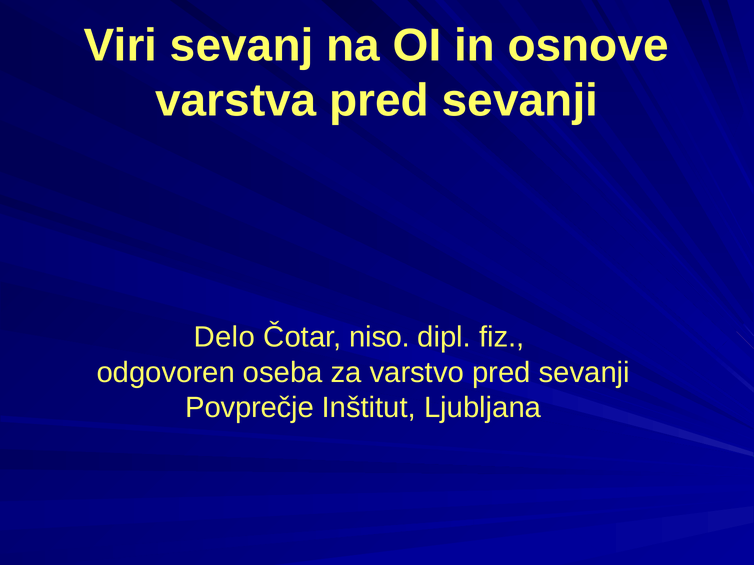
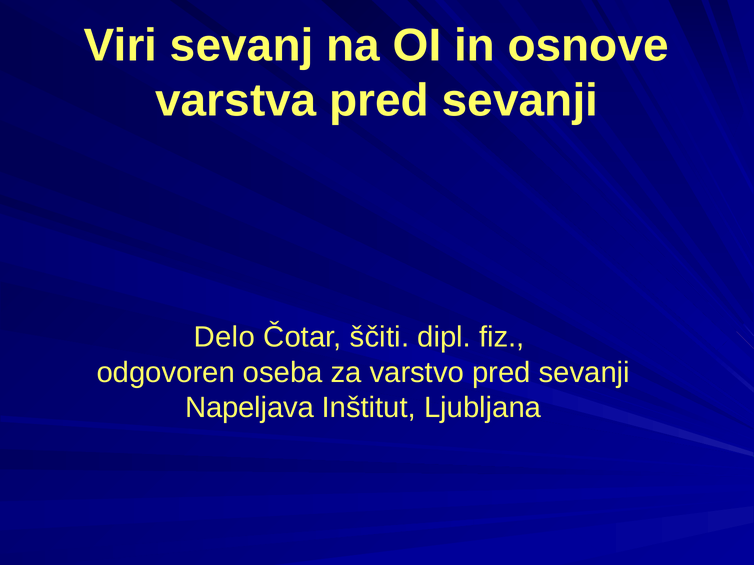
niso: niso -> ščiti
Povprečje: Povprečje -> Napeljava
